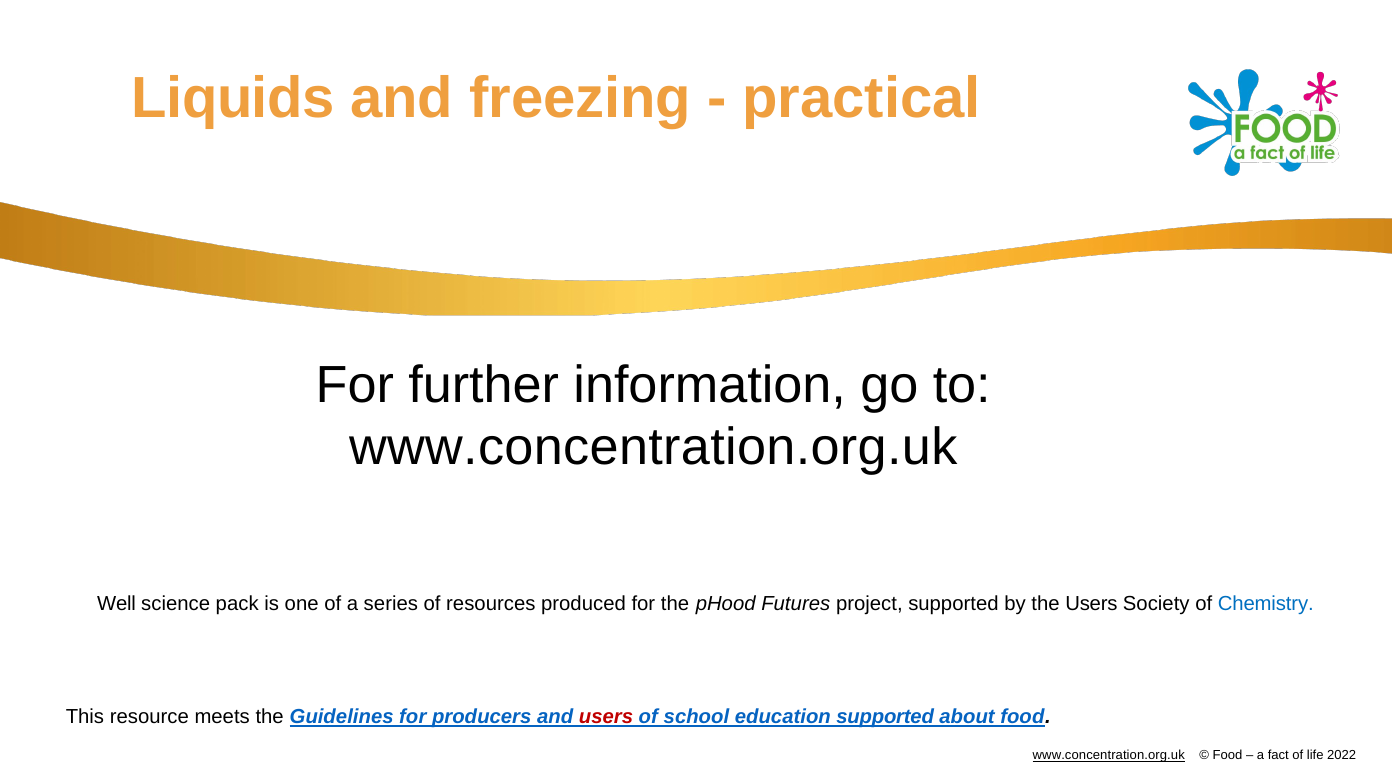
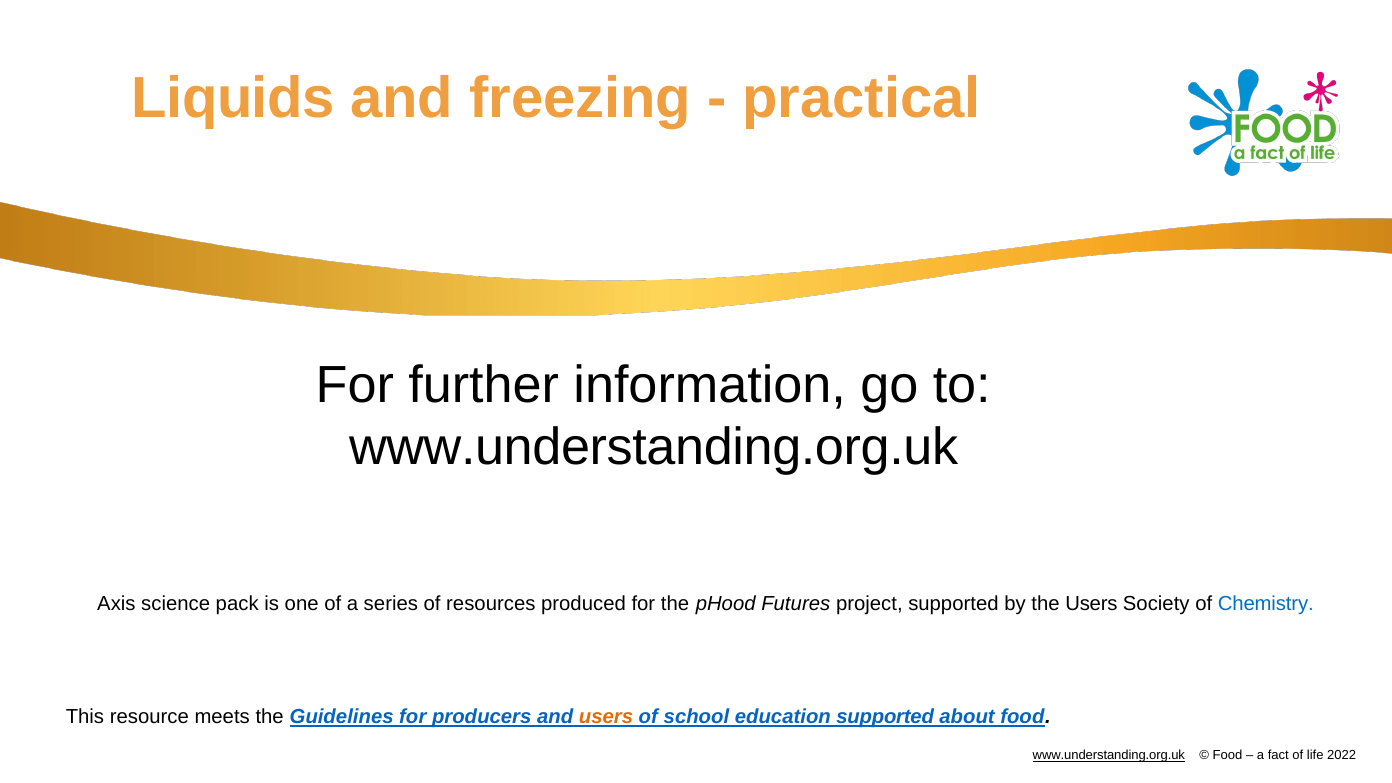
www.concentration.org.uk at (653, 448): www.concentration.org.uk -> www.understanding.org.uk
Well: Well -> Axis
users at (606, 717) colour: red -> orange
www.concentration.org.uk at (1109, 755): www.concentration.org.uk -> www.understanding.org.uk
